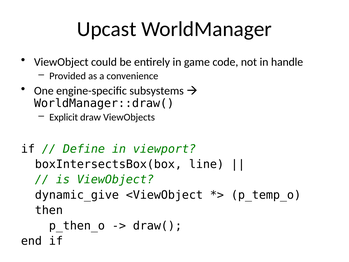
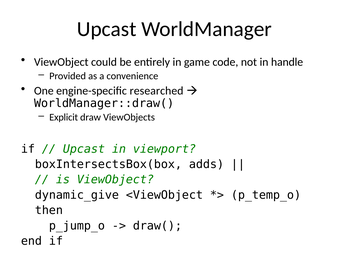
subsystems: subsystems -> researched
Define at (84, 149): Define -> Upcast
line: line -> adds
p_then_o: p_then_o -> p_jump_o
